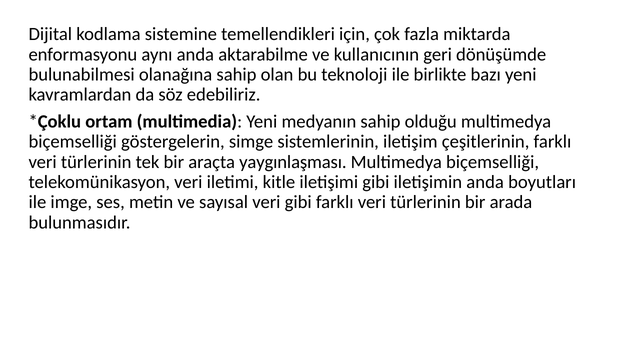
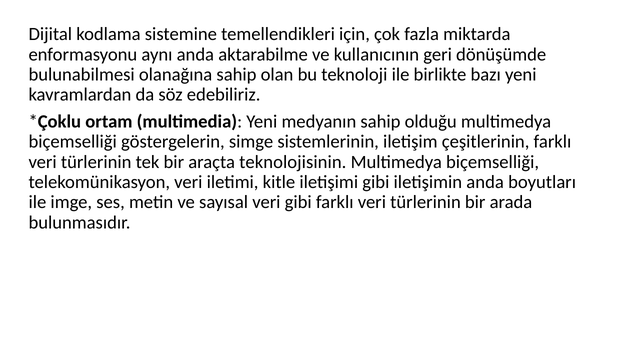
yaygınlaşması: yaygınlaşması -> teknolojisinin
